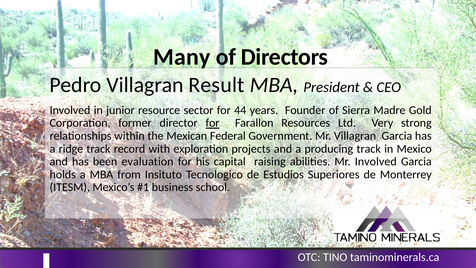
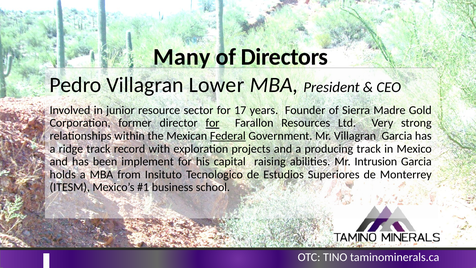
Result: Result -> Lower
44: 44 -> 17
Federal underline: none -> present
evaluation: evaluation -> implement
Mr Involved: Involved -> Intrusion
